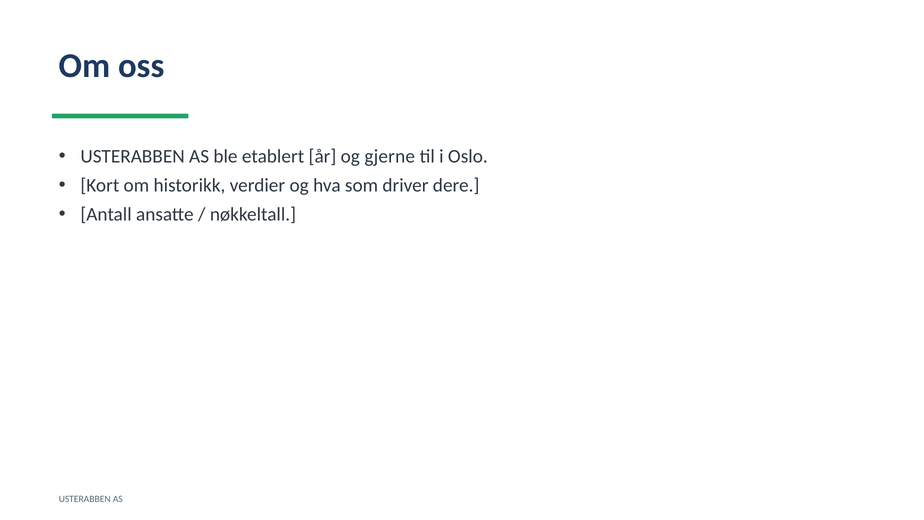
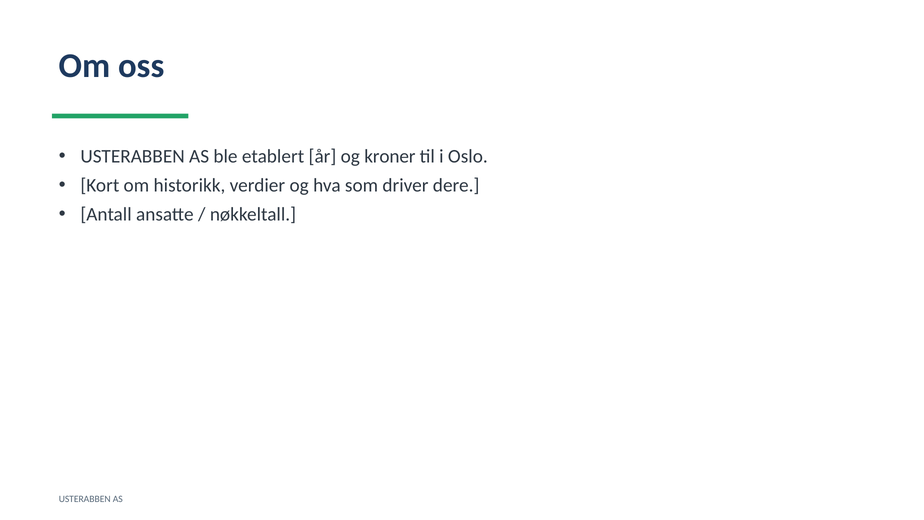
gjerne: gjerne -> kroner
